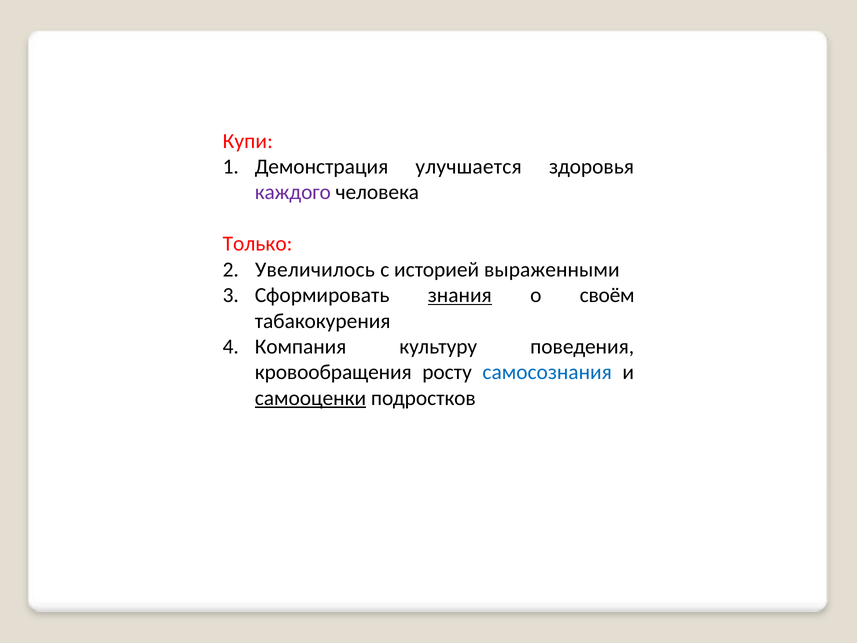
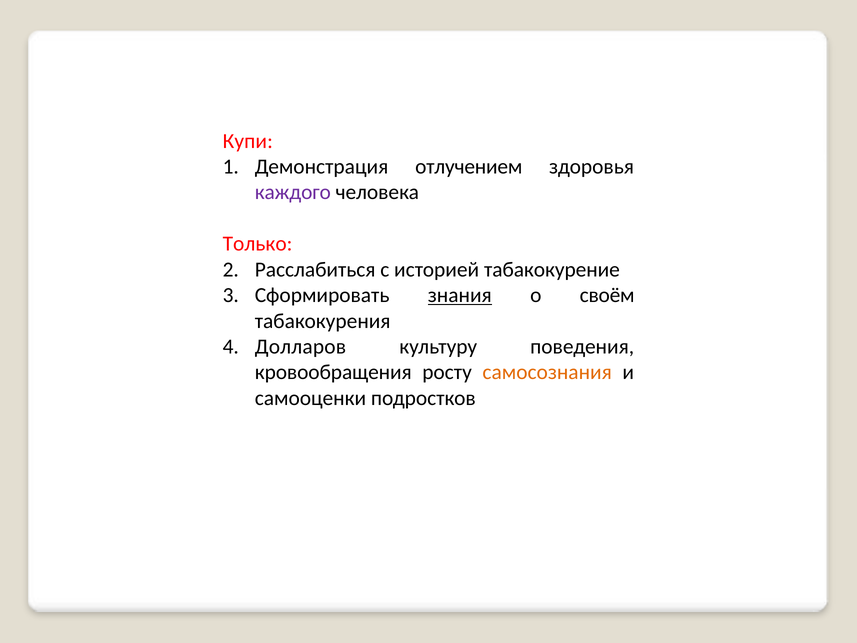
улучшается: улучшается -> отлучением
Увеличилось: Увеличилось -> Расслабиться
выраженными: выраженными -> табакокурение
Компания: Компания -> Долларов
самосознания colour: blue -> orange
самооценки underline: present -> none
